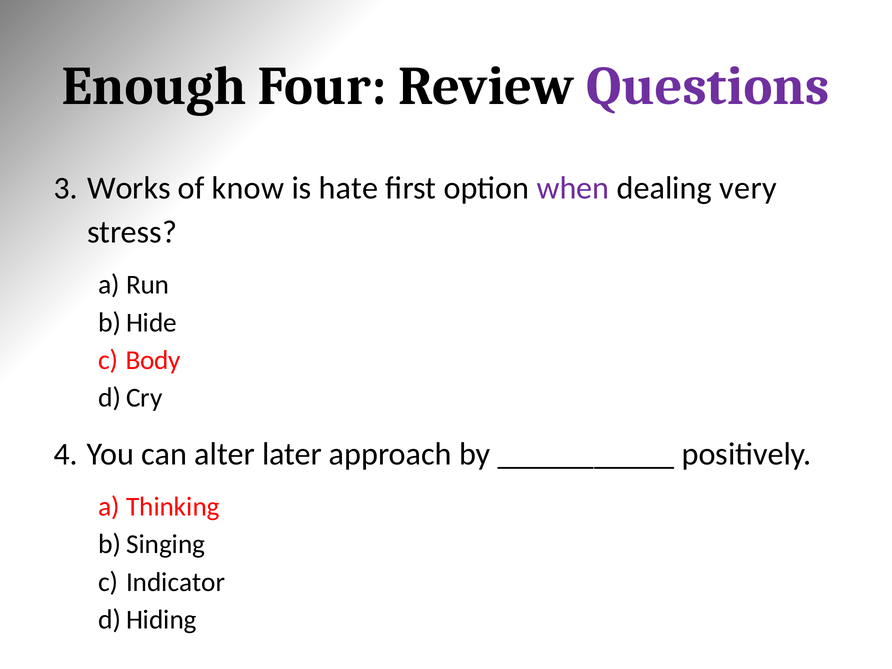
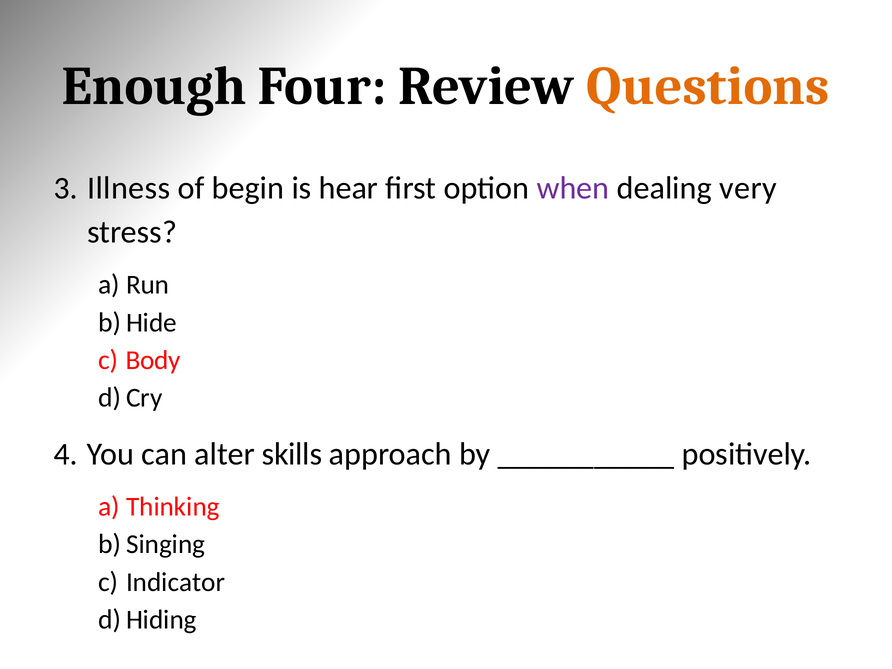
Questions colour: purple -> orange
Works: Works -> Illness
know: know -> begin
hate: hate -> hear
later: later -> skills
